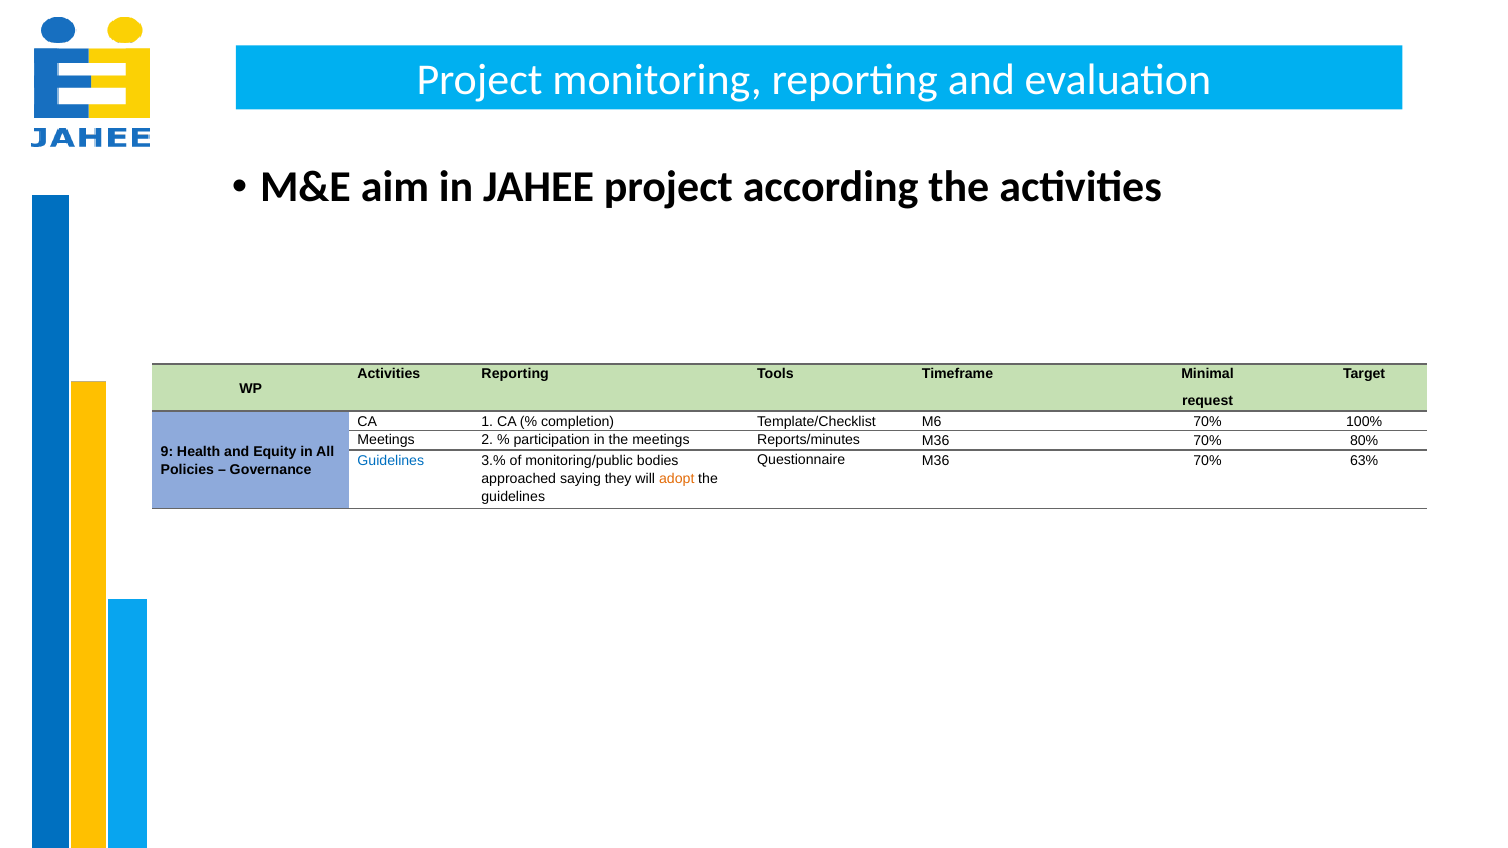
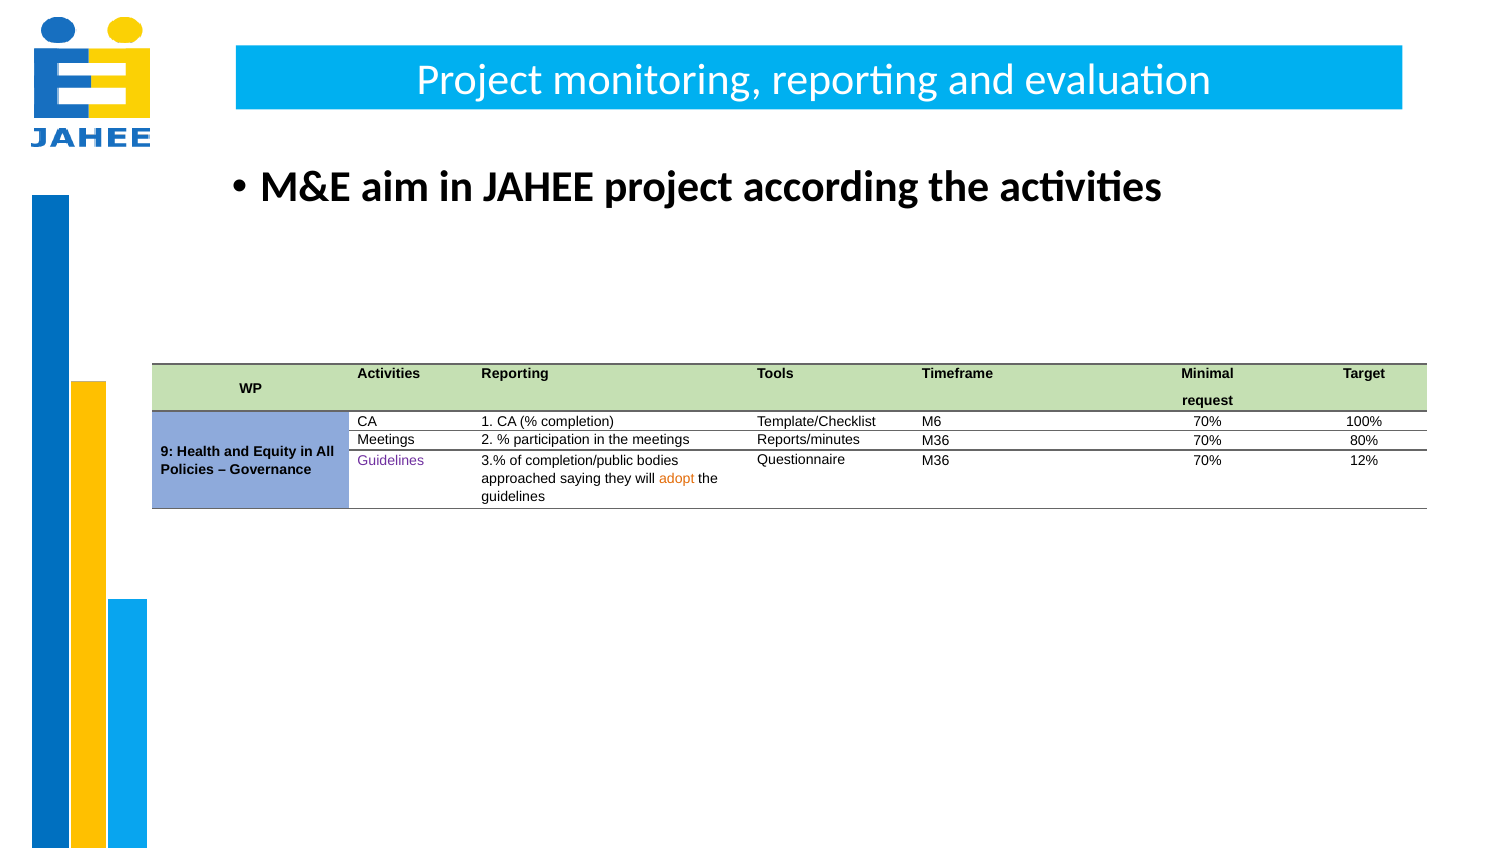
63%: 63% -> 12%
Guidelines at (391, 461) colour: blue -> purple
monitoring/public: monitoring/public -> completion/public
